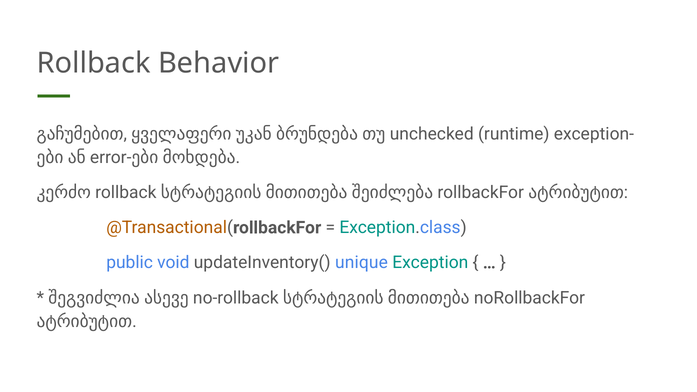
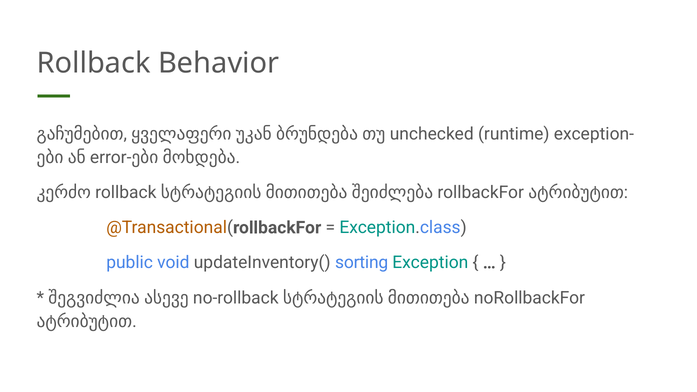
unique: unique -> sorting
